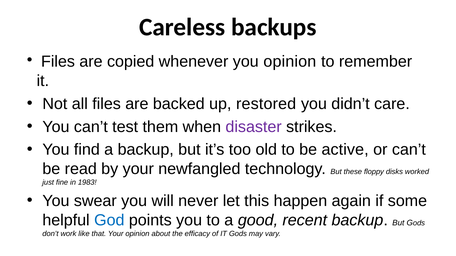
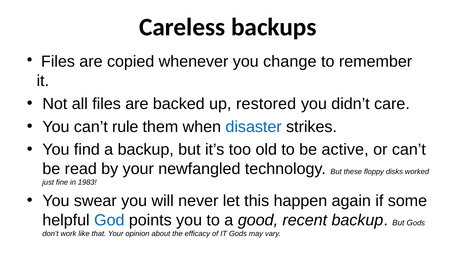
you opinion: opinion -> change
test: test -> rule
disaster colour: purple -> blue
